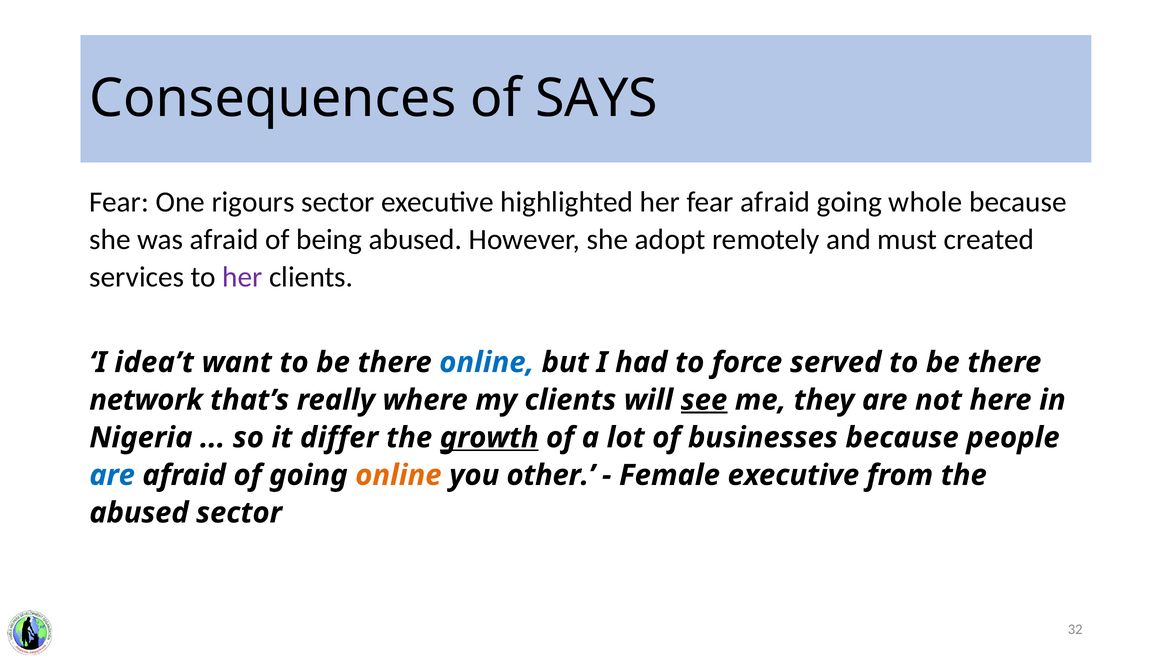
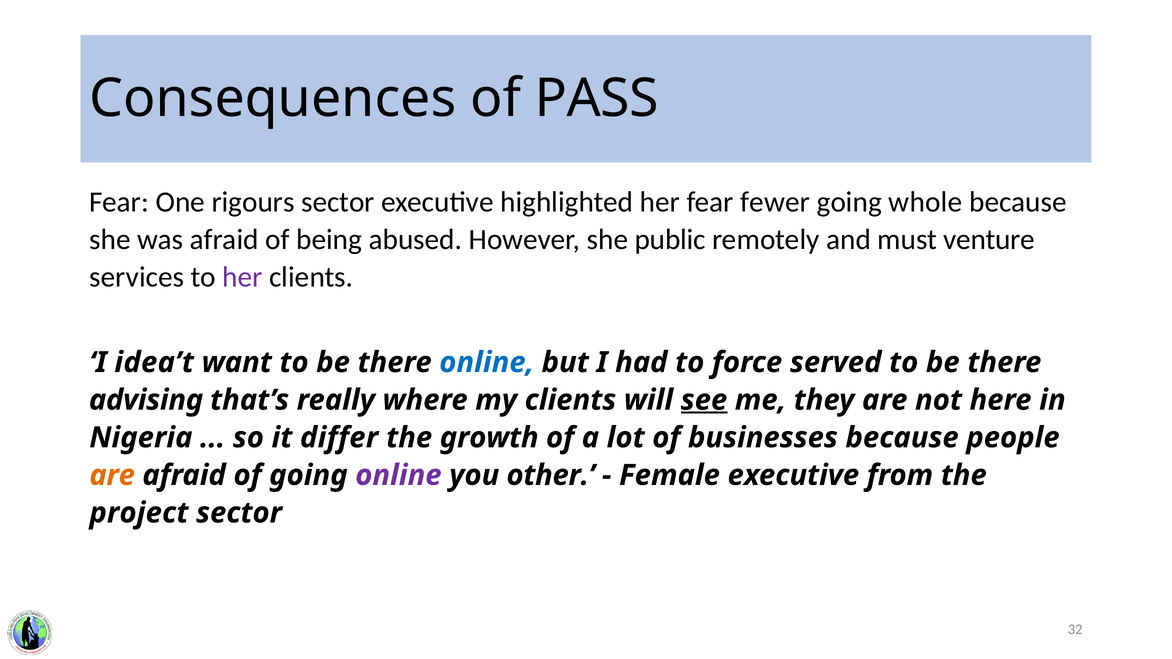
SAYS: SAYS -> PASS
fear afraid: afraid -> fewer
adopt: adopt -> public
created: created -> venture
network: network -> advising
growth underline: present -> none
are at (112, 475) colour: blue -> orange
online at (398, 475) colour: orange -> purple
abused at (139, 513): abused -> project
